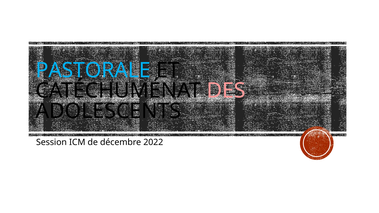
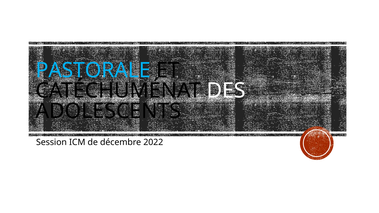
DES colour: pink -> white
